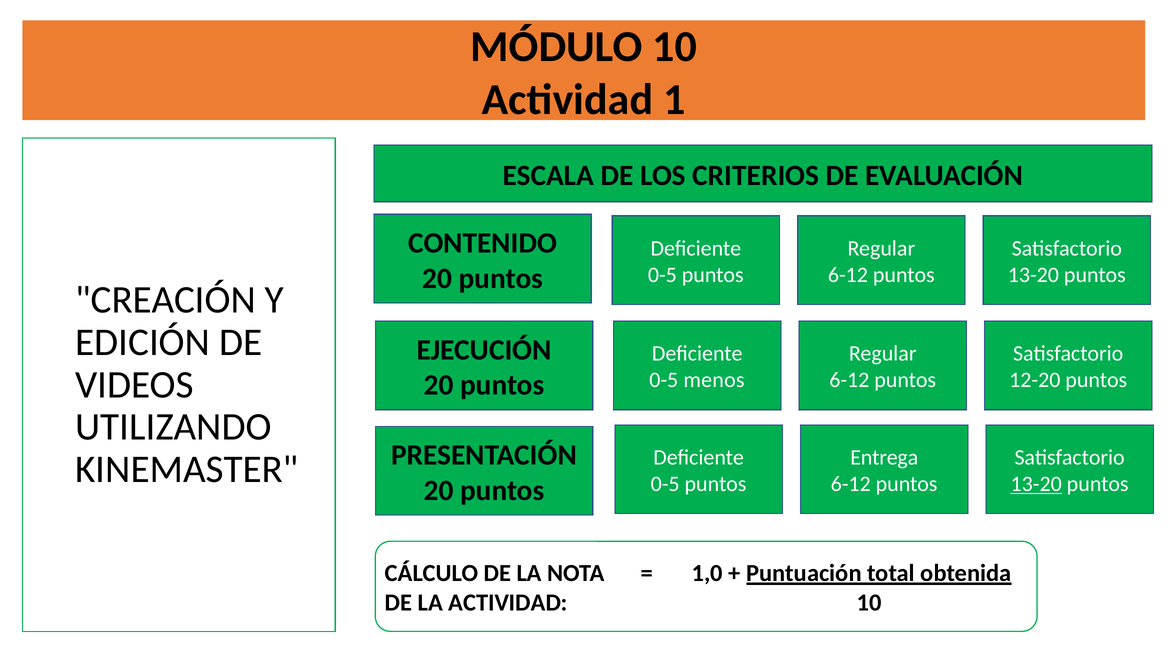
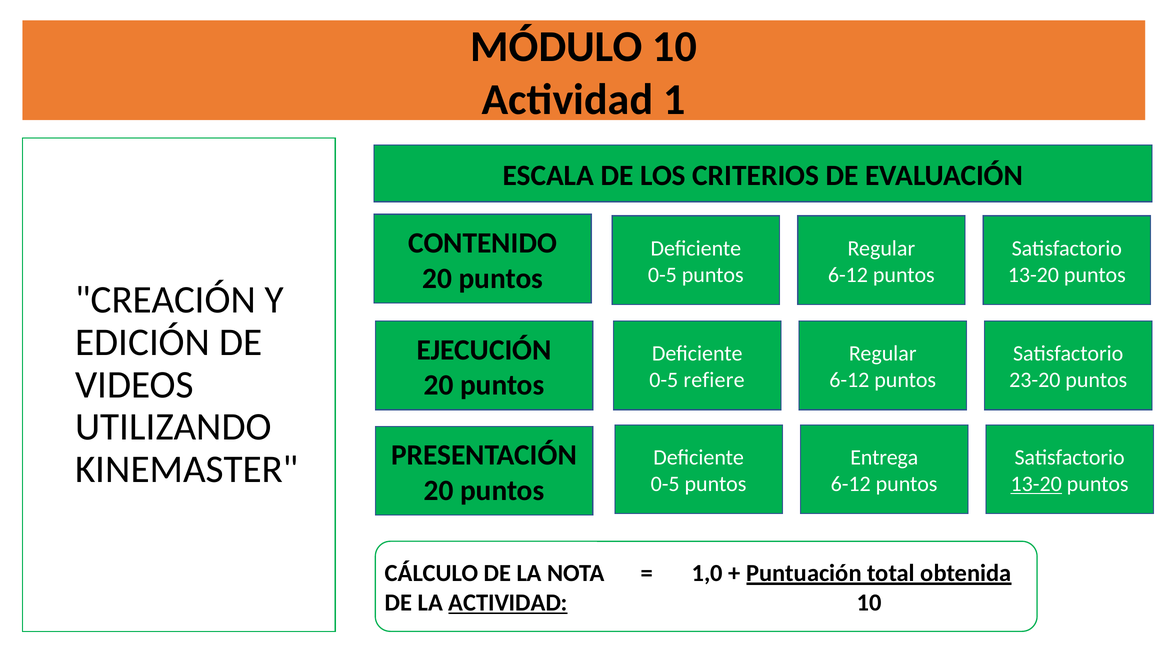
menos: menos -> refiere
12-20: 12-20 -> 23-20
ACTIVIDAD at (508, 602) underline: none -> present
